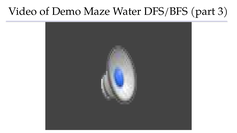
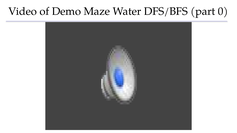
3: 3 -> 0
